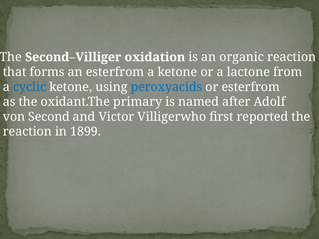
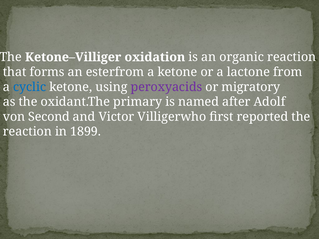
Second–Villiger: Second–Villiger -> Ketone–Villiger
peroxyacids colour: blue -> purple
or esterfrom: esterfrom -> migratory
